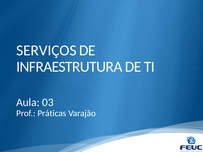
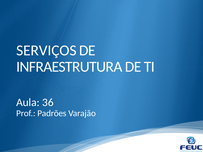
03: 03 -> 36
Práticas: Práticas -> Padrões
